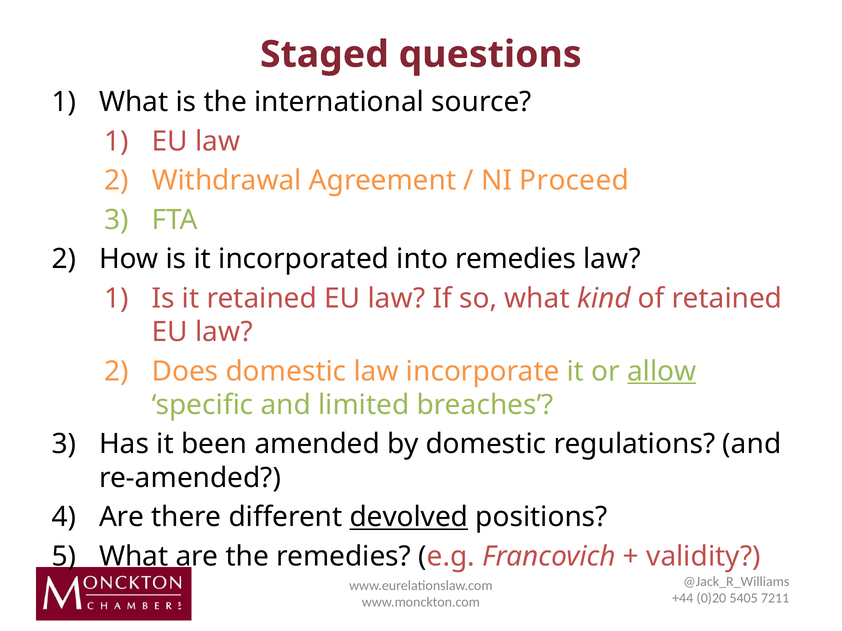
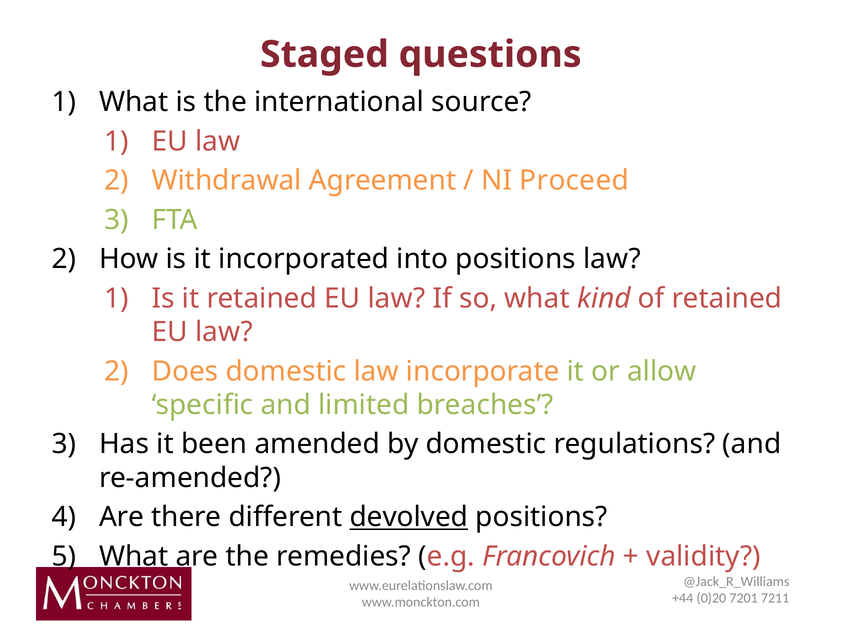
into remedies: remedies -> positions
allow underline: present -> none
5405: 5405 -> 7201
